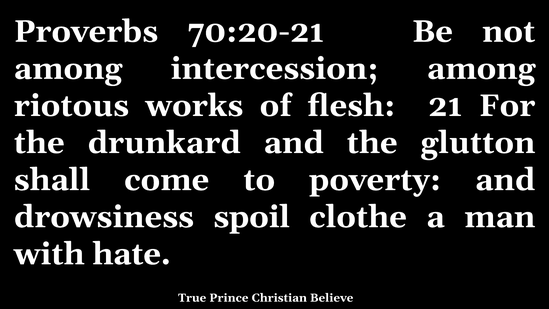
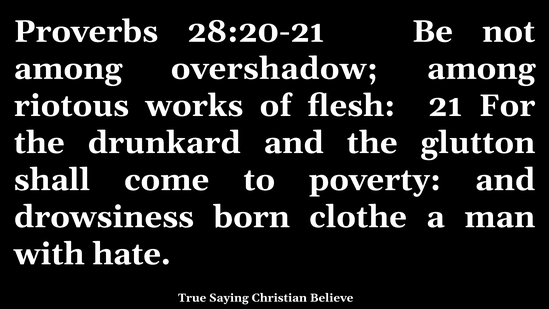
70:20-21: 70:20-21 -> 28:20-21
intercession: intercession -> overshadow
spoil: spoil -> born
Prince: Prince -> Saying
